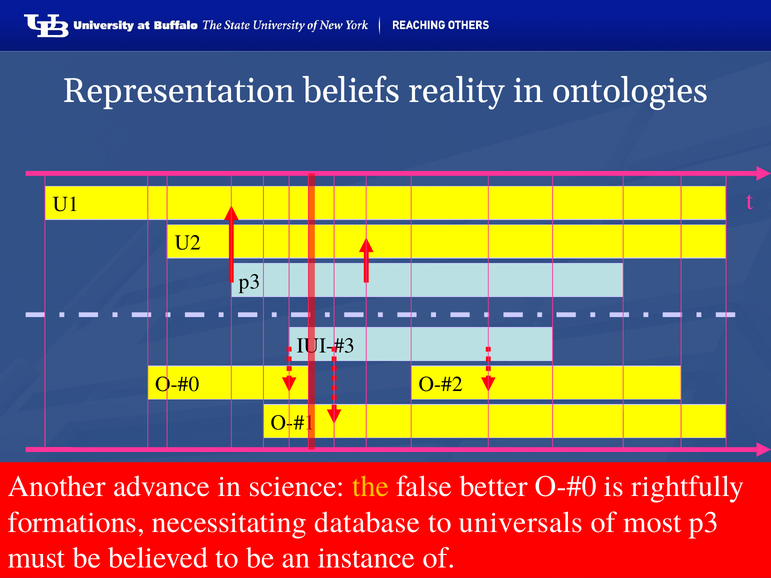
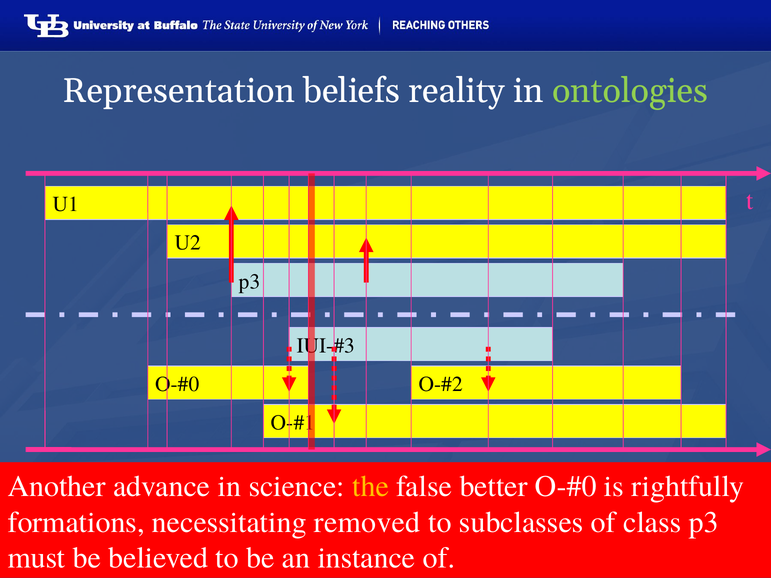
ontologies colour: white -> light green
database: database -> removed
universals: universals -> subclasses
most: most -> class
